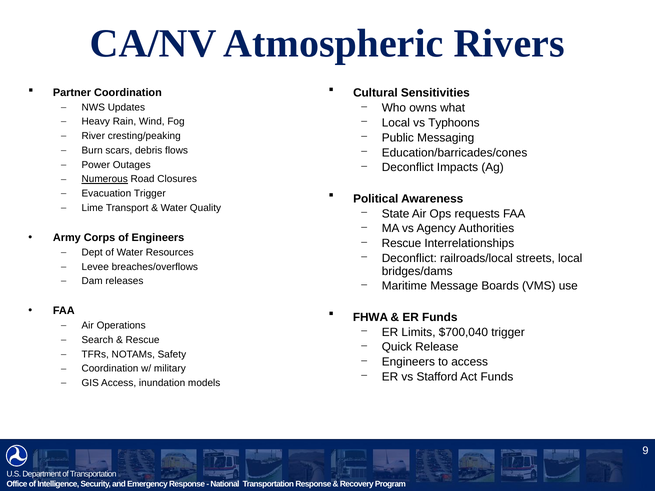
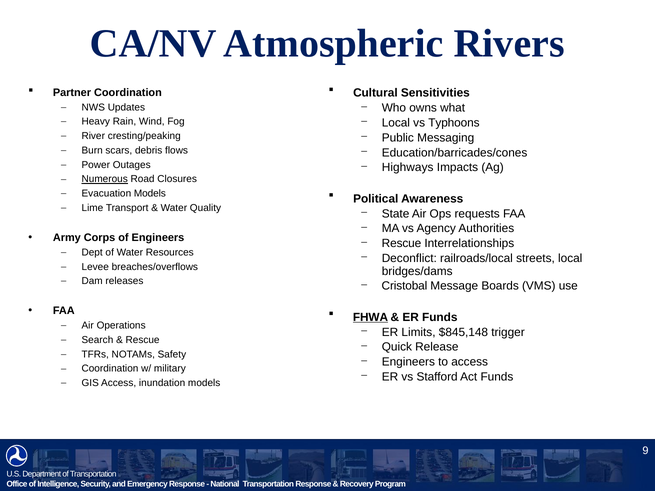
Deconflict at (408, 168): Deconflict -> Highways
Evacuation Trigger: Trigger -> Models
Maritime: Maritime -> Cristobal
FHWA underline: none -> present
$700,040: $700,040 -> $845,148
